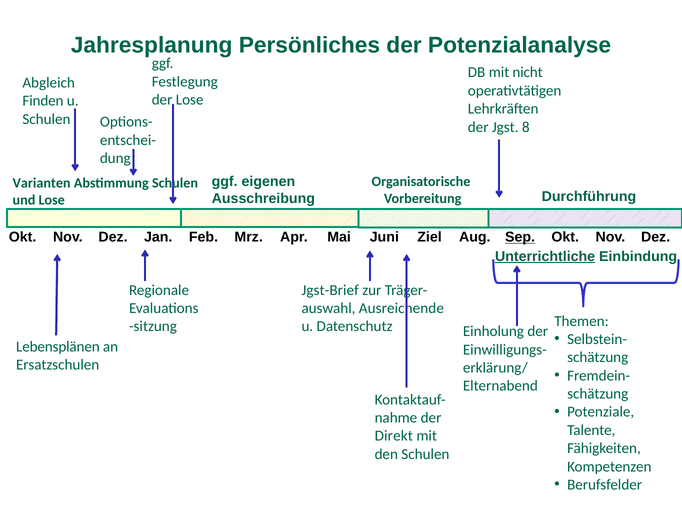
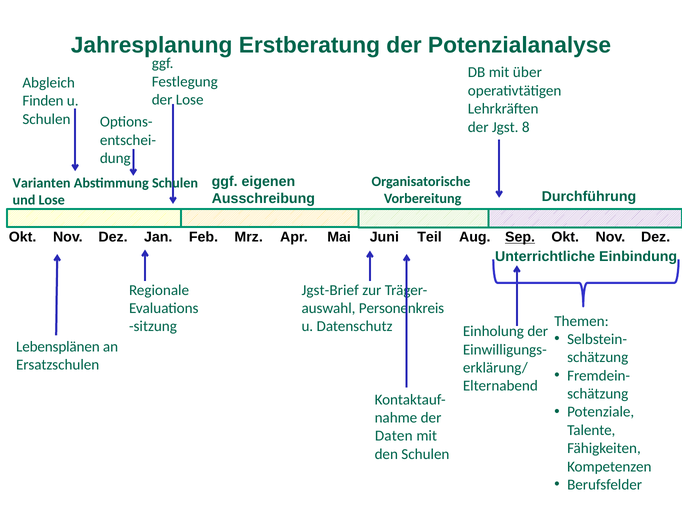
Persönliches: Persönliches -> Erstberatung
nicht: nicht -> über
Ziel: Ziel -> Teil
Unterrichtliche underline: present -> none
Ausreichende: Ausreichende -> Personenkreis
Direkt: Direkt -> Daten
